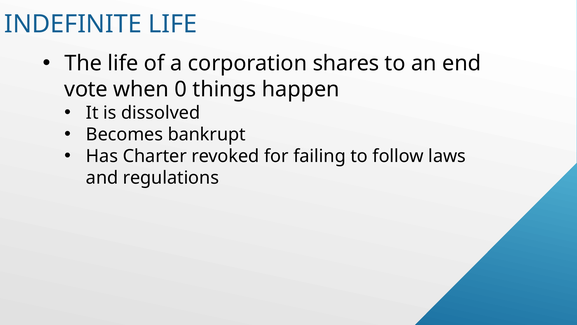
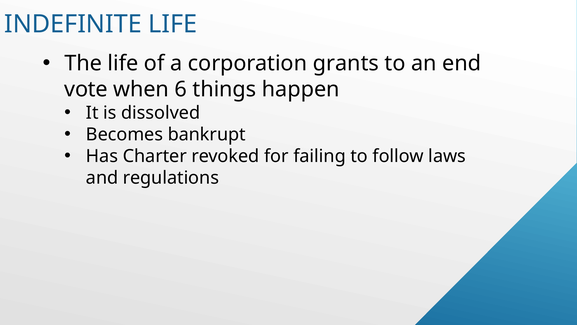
shares: shares -> grants
0: 0 -> 6
